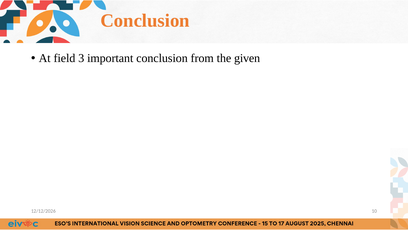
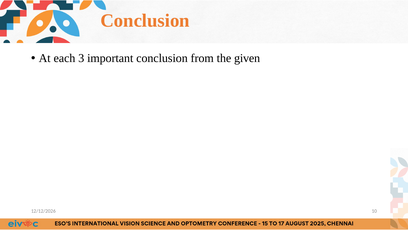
field: field -> each
